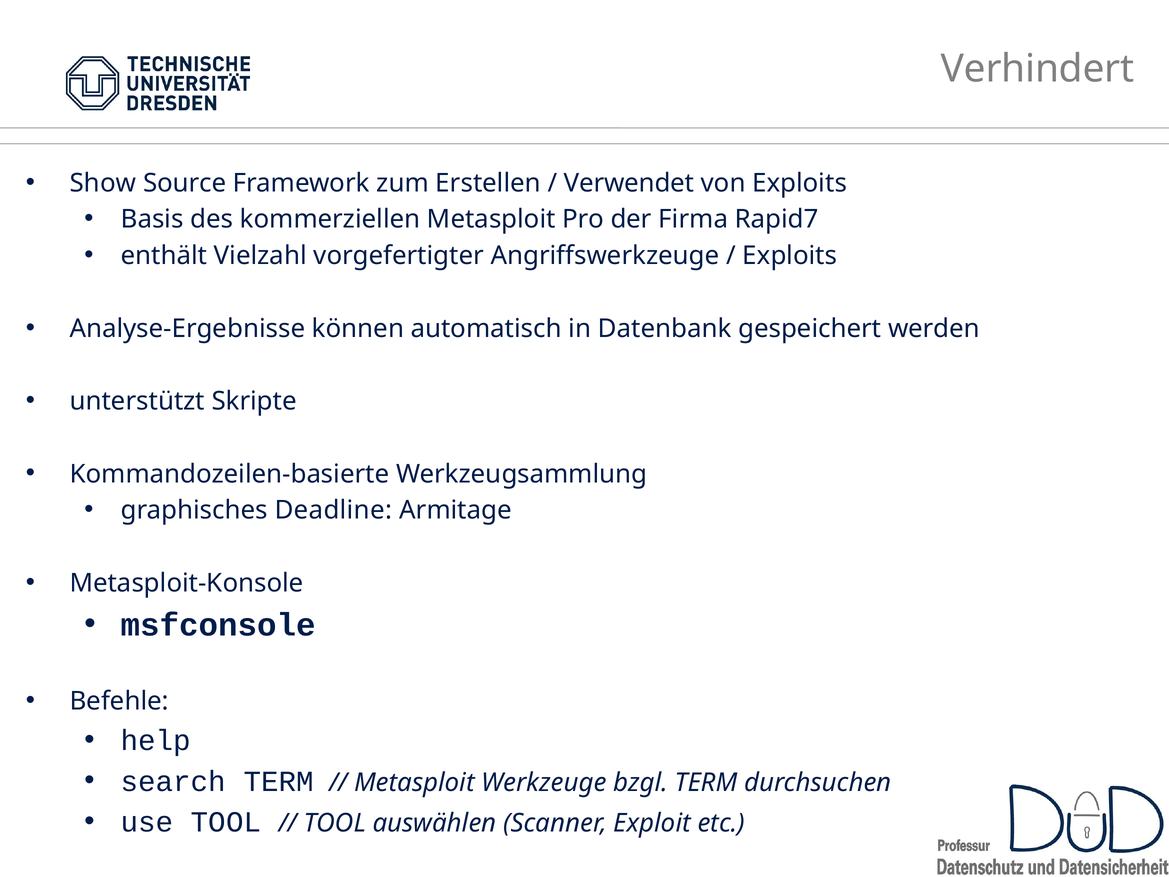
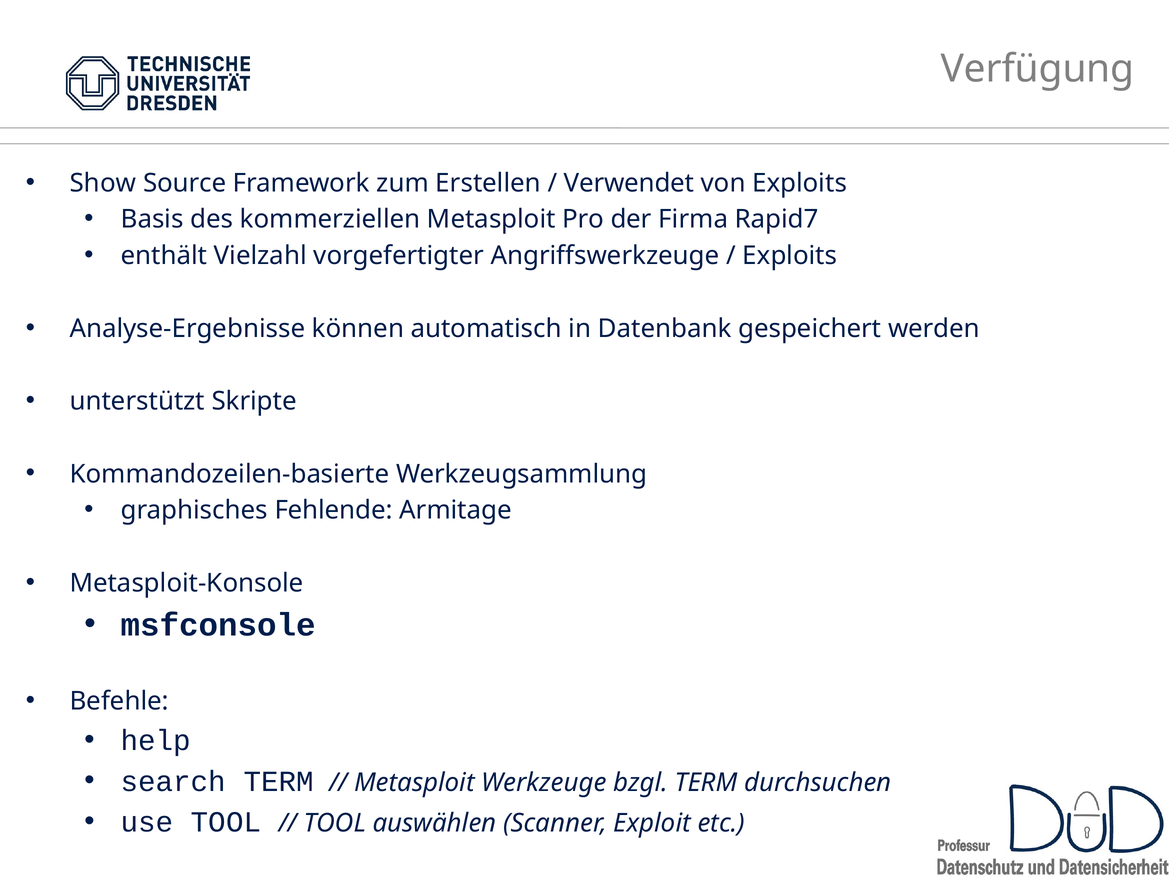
Verhindert: Verhindert -> Verfügung
Deadline: Deadline -> Fehlende
